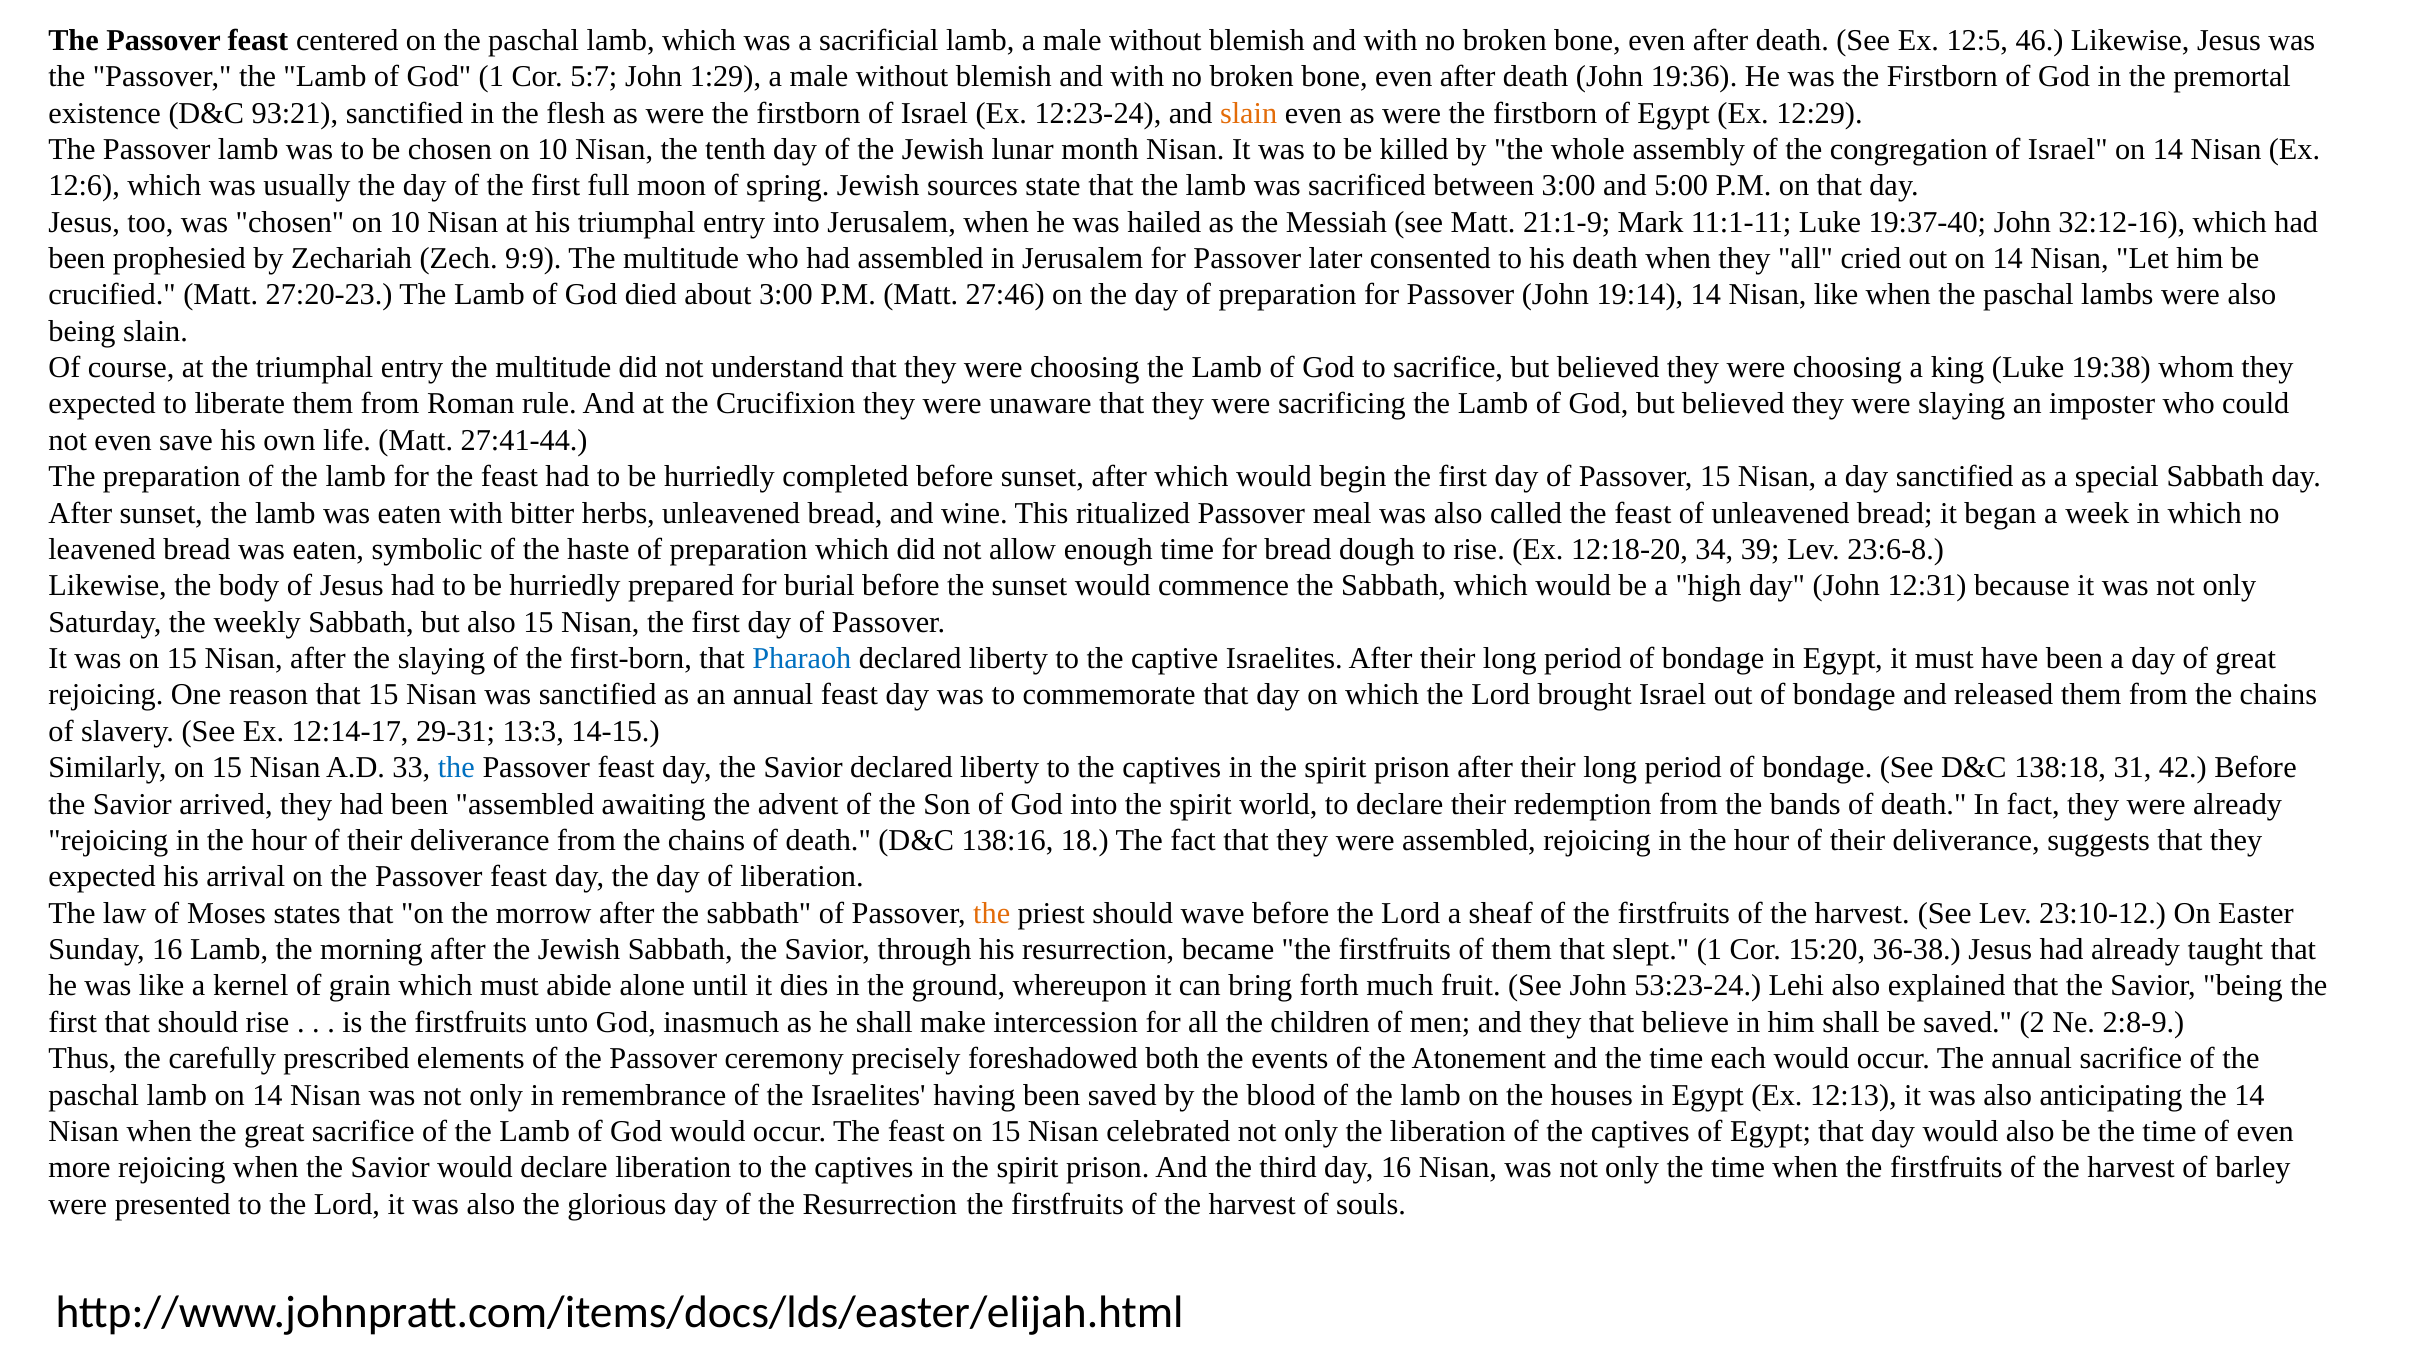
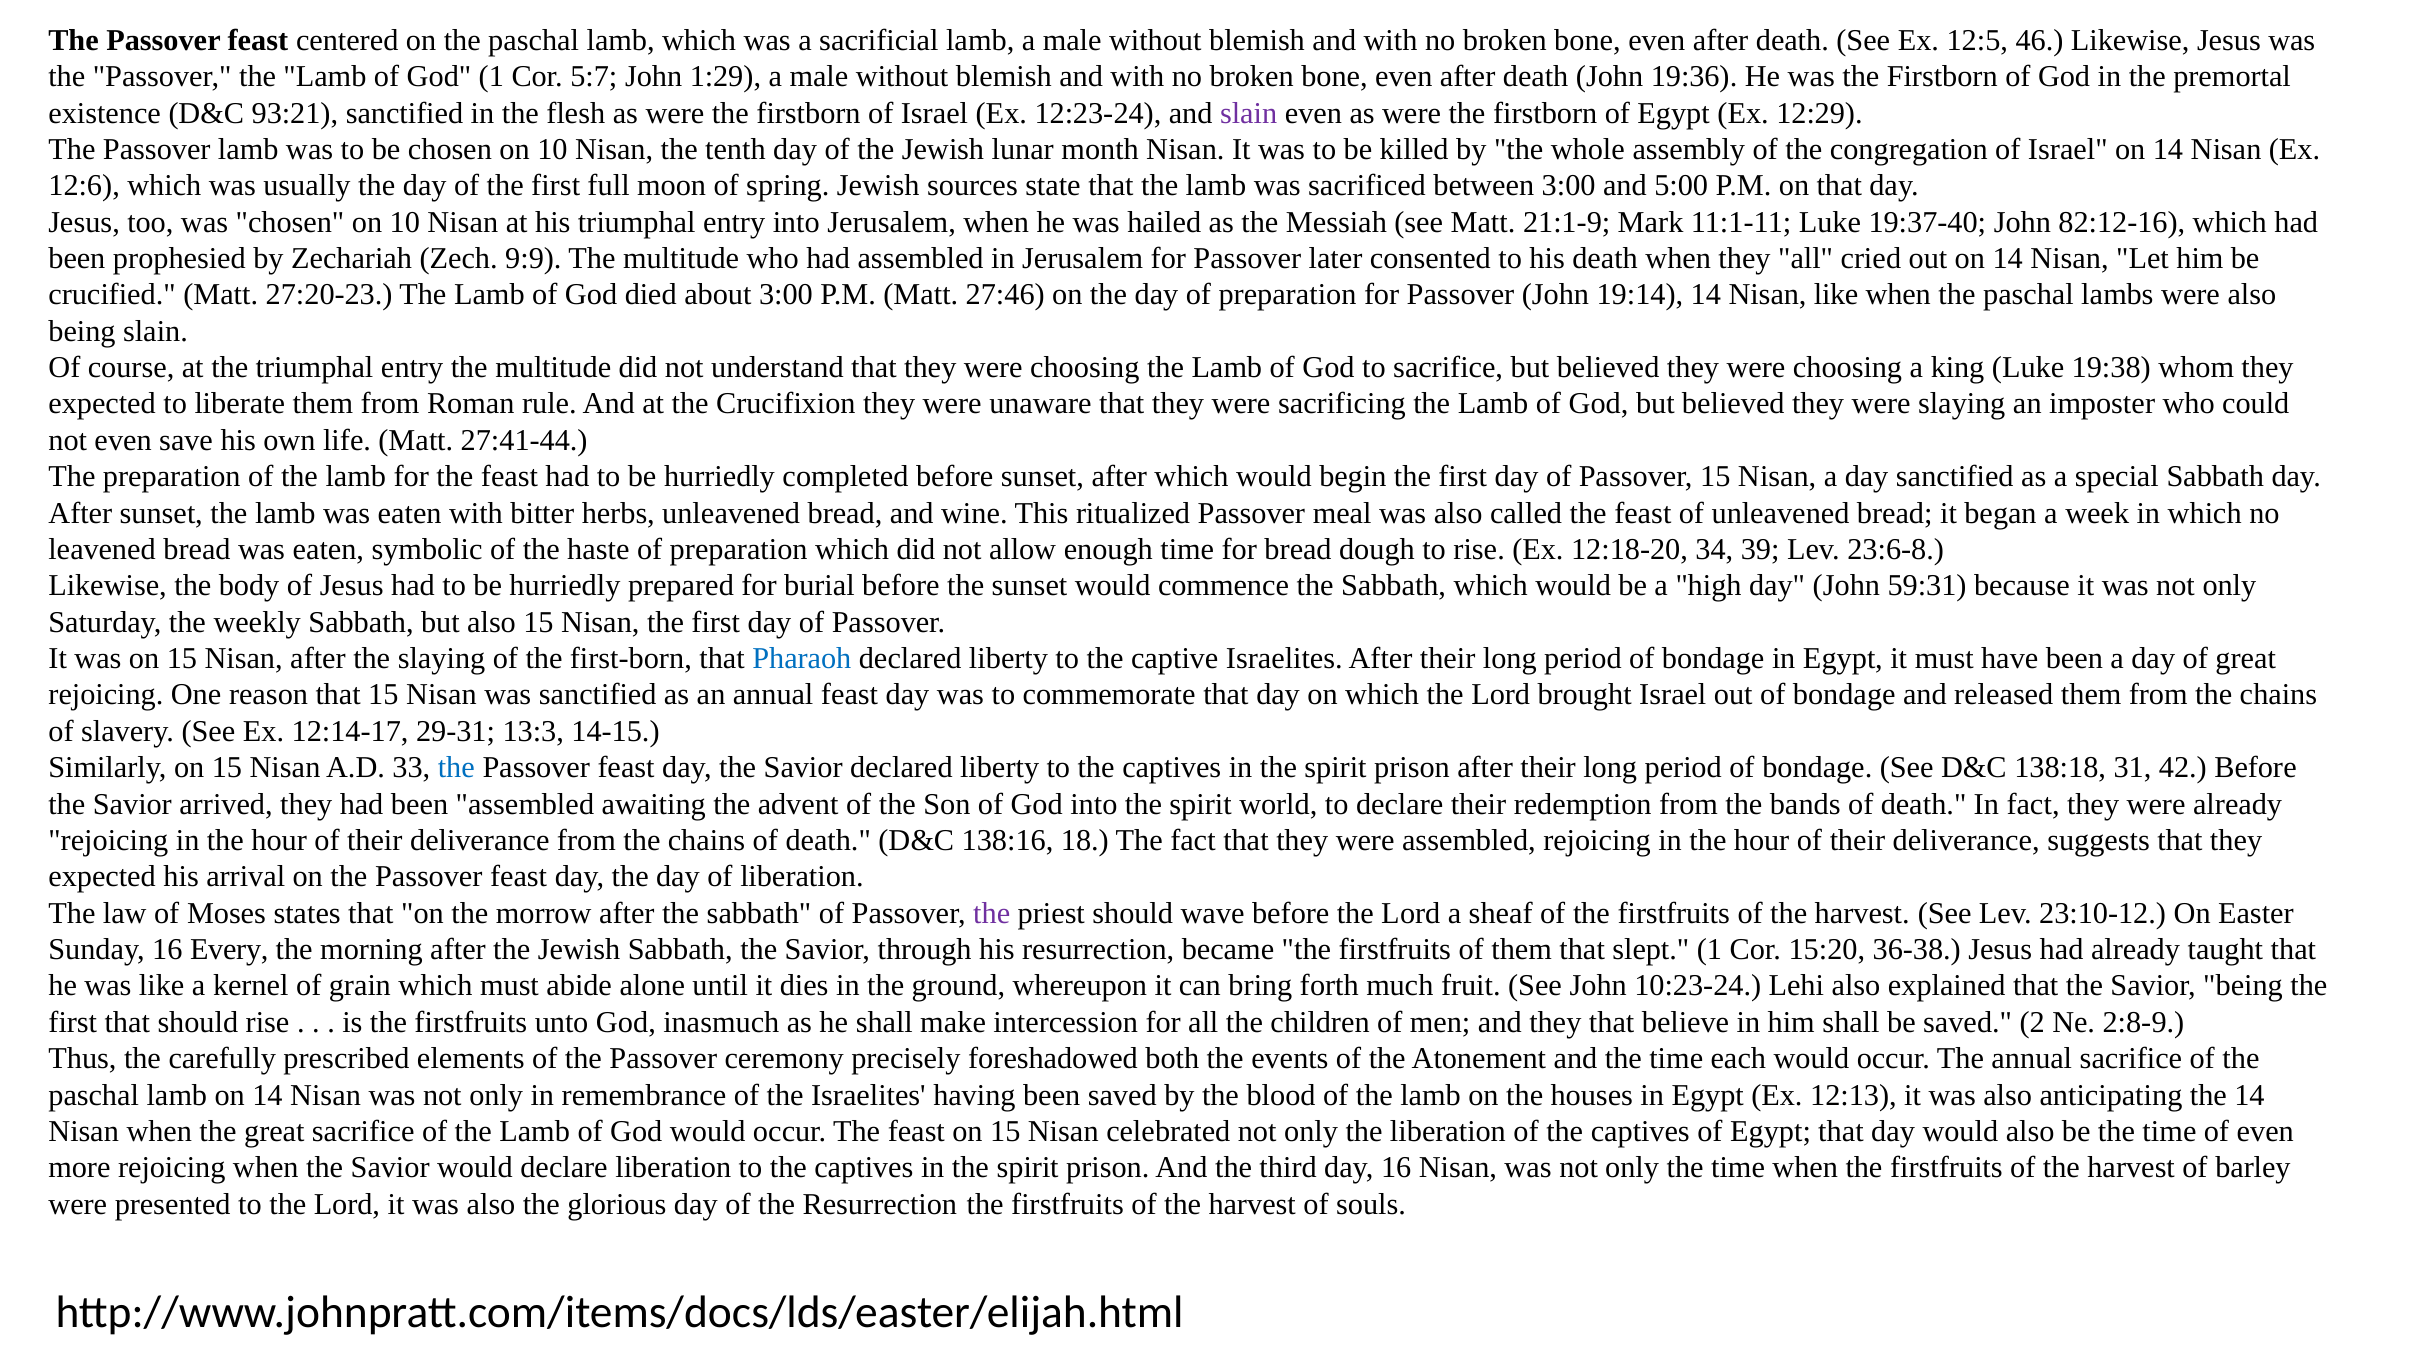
slain at (1249, 113) colour: orange -> purple
32:12-16: 32:12-16 -> 82:12-16
12:31: 12:31 -> 59:31
the at (992, 913) colour: orange -> purple
16 Lamb: Lamb -> Every
53:23-24: 53:23-24 -> 10:23-24
